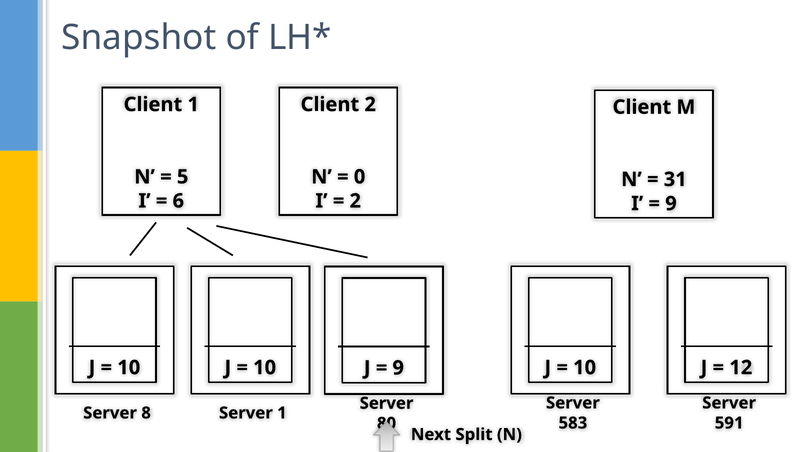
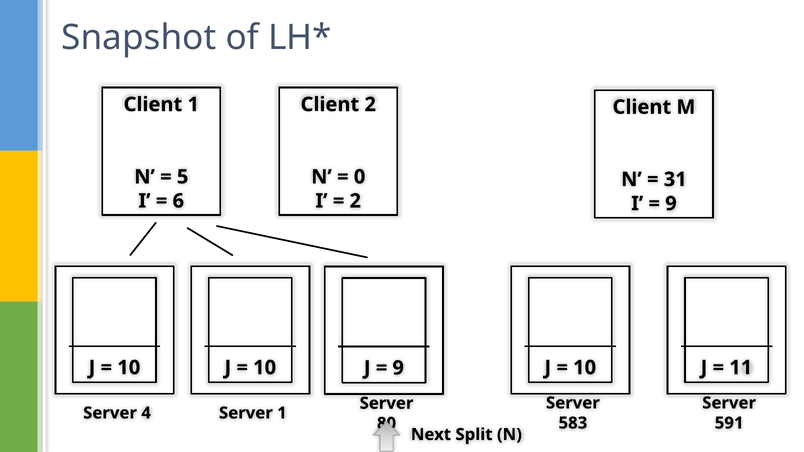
12: 12 -> 11
8: 8 -> 4
